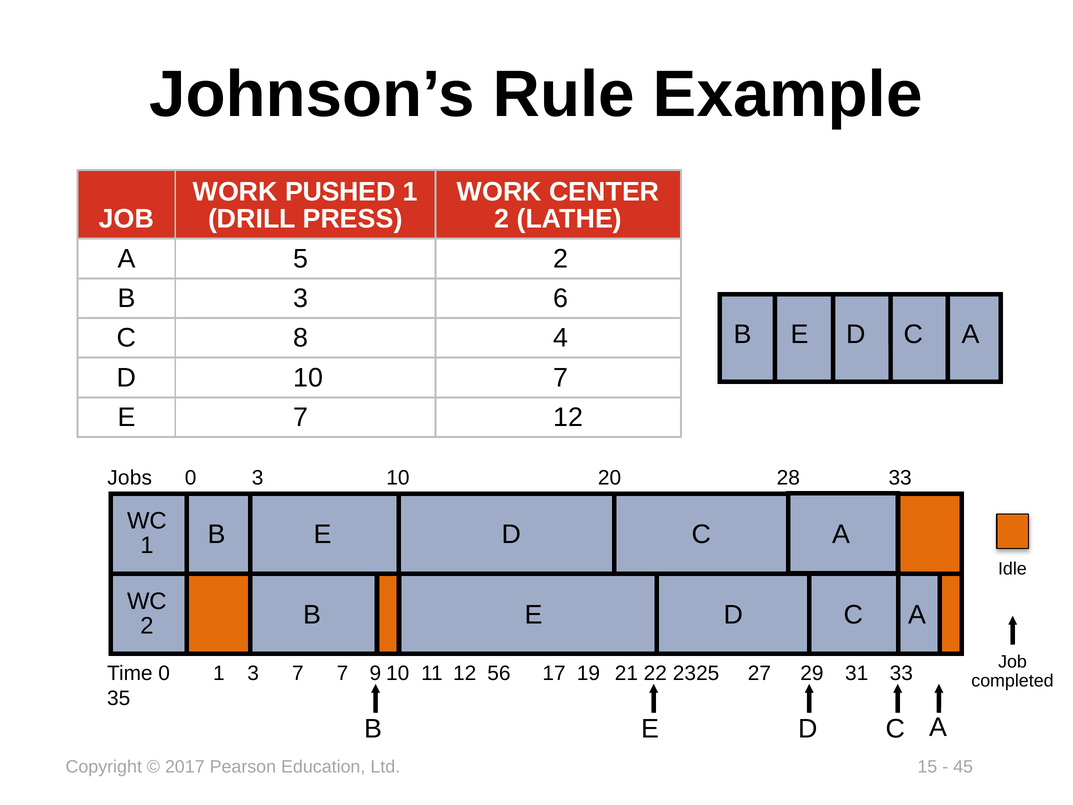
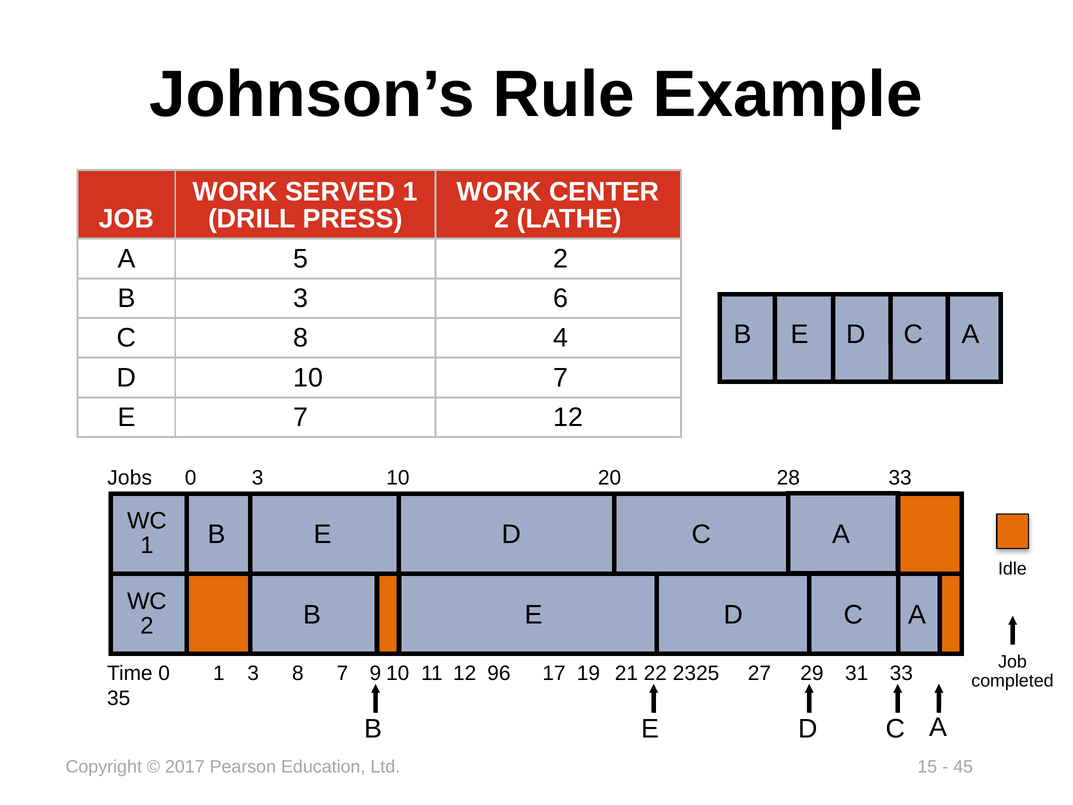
PUSHED: PUSHED -> SERVED
3 7: 7 -> 8
56: 56 -> 96
